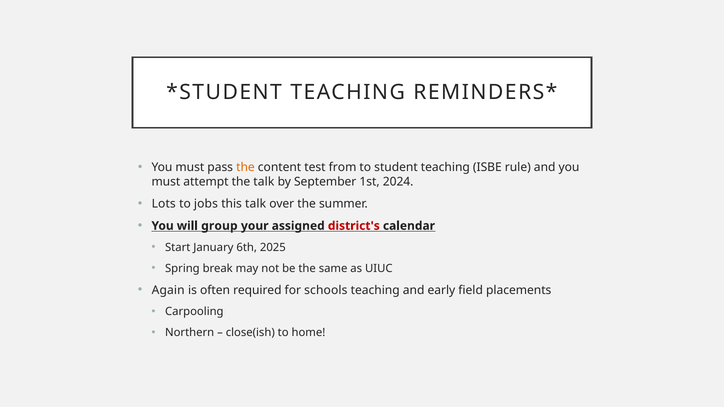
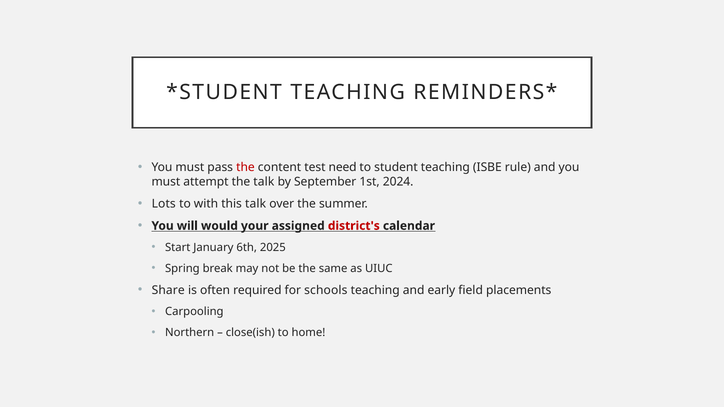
the at (245, 167) colour: orange -> red
from: from -> need
jobs: jobs -> with
group: group -> would
Again: Again -> Share
